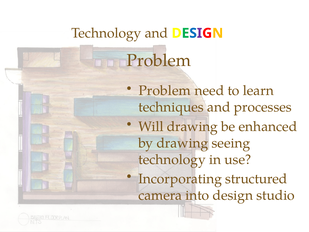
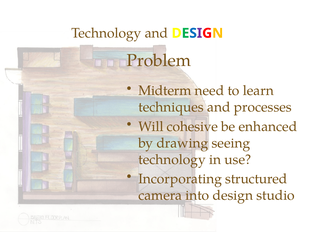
Problem at (165, 91): Problem -> Midterm
Will drawing: drawing -> cohesive
